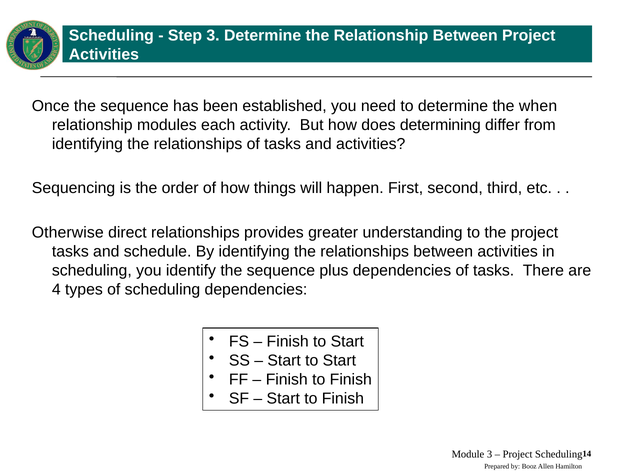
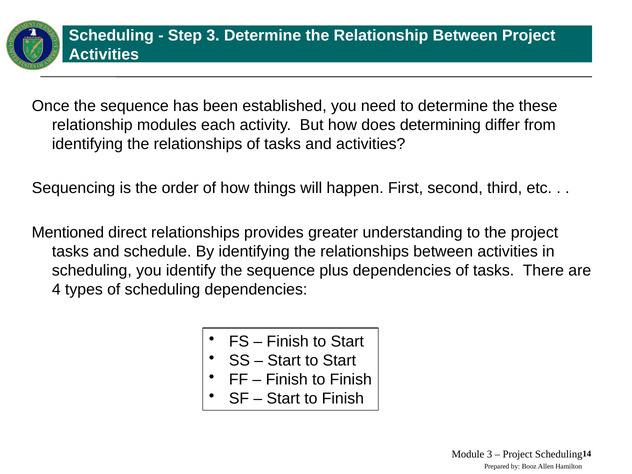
when: when -> these
Otherwise: Otherwise -> Mentioned
